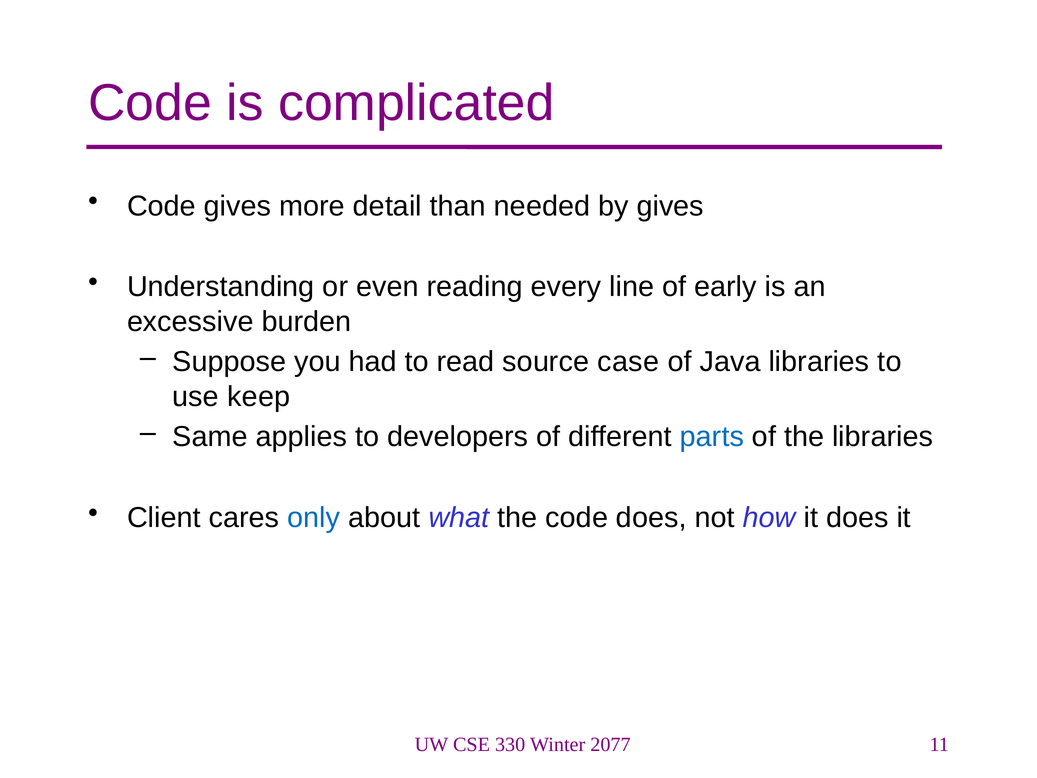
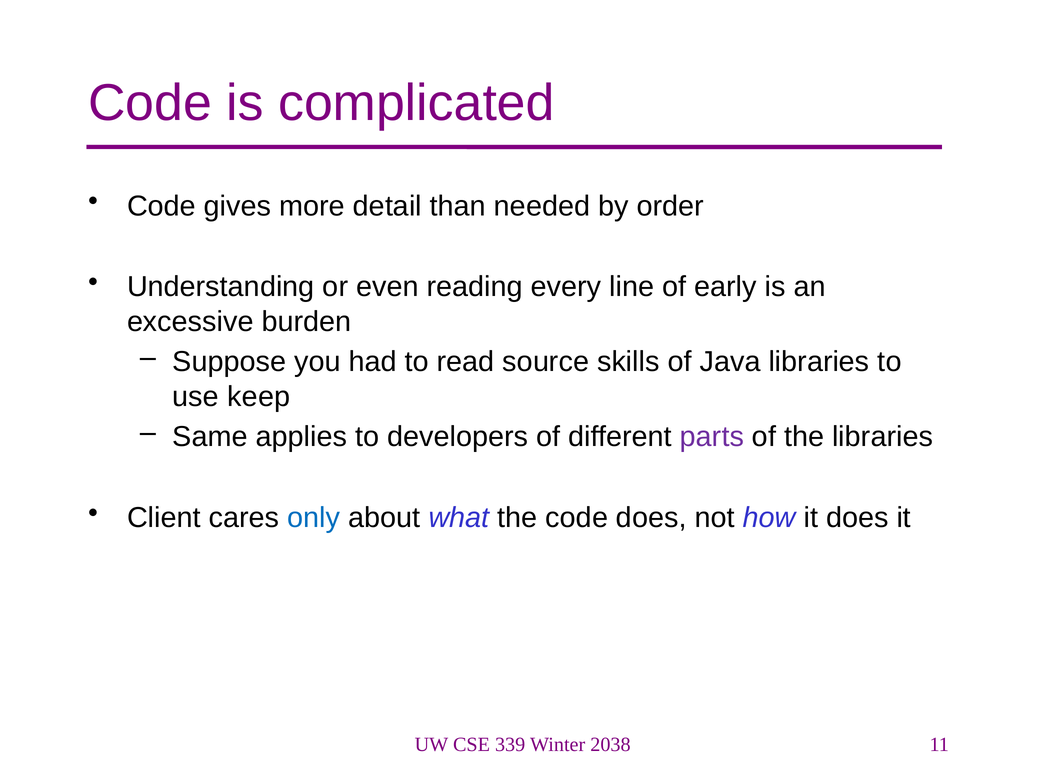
by gives: gives -> order
case: case -> skills
parts colour: blue -> purple
330: 330 -> 339
2077: 2077 -> 2038
